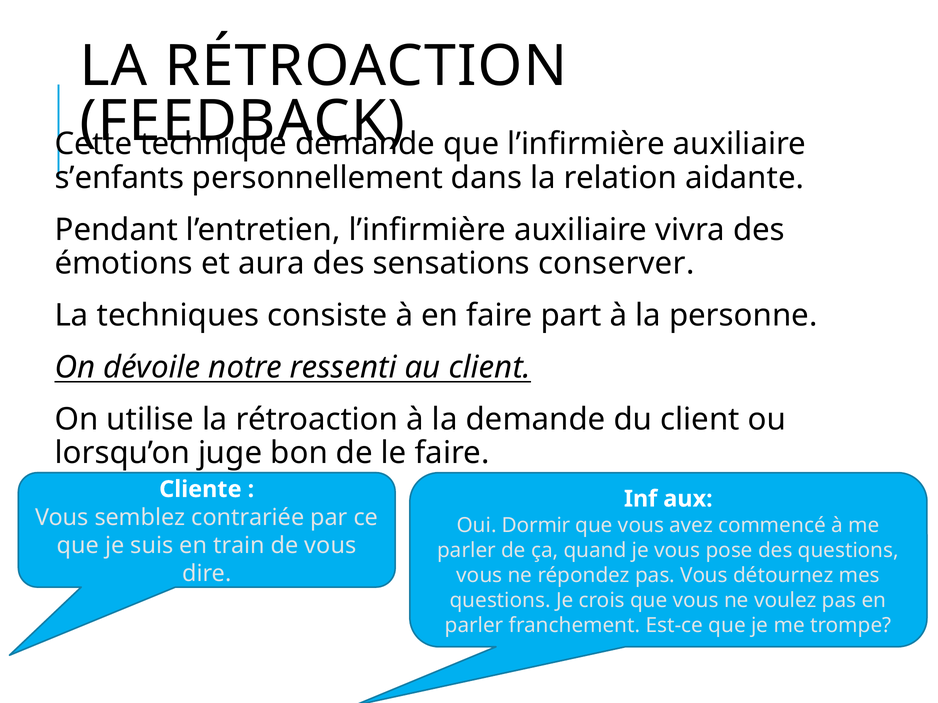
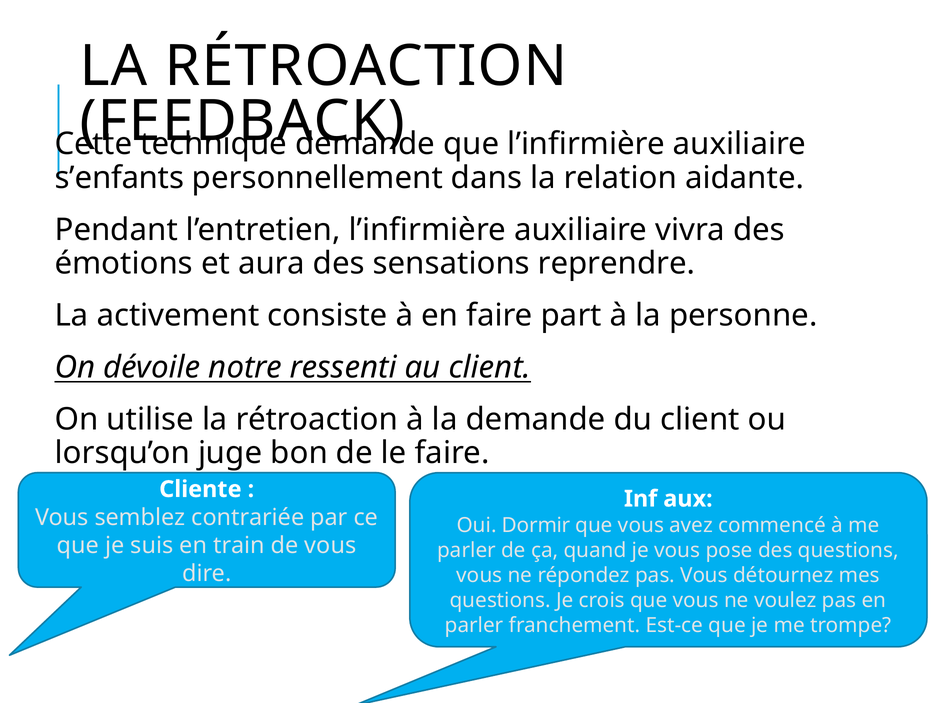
conserver: conserver -> reprendre
techniques: techniques -> activement
